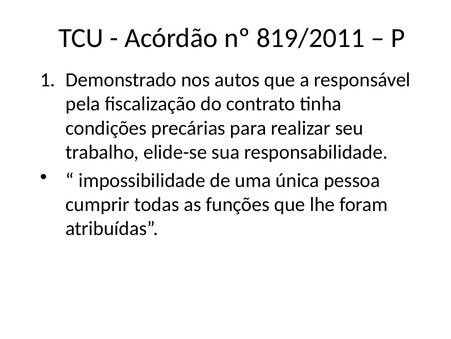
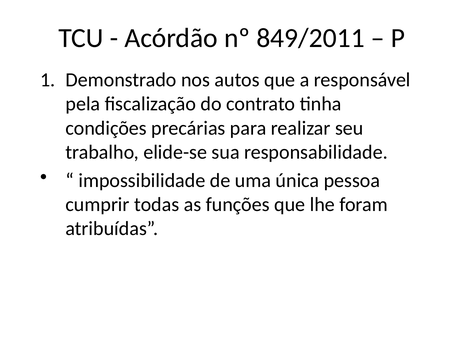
819/2011: 819/2011 -> 849/2011
